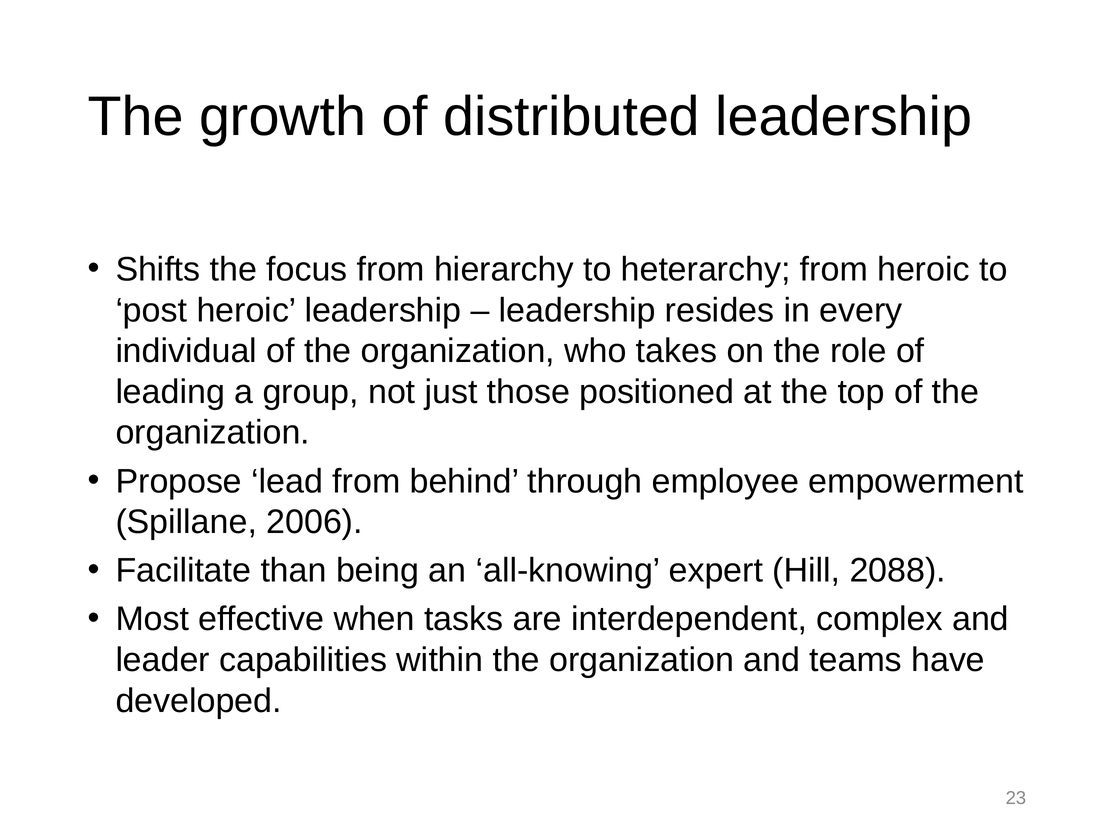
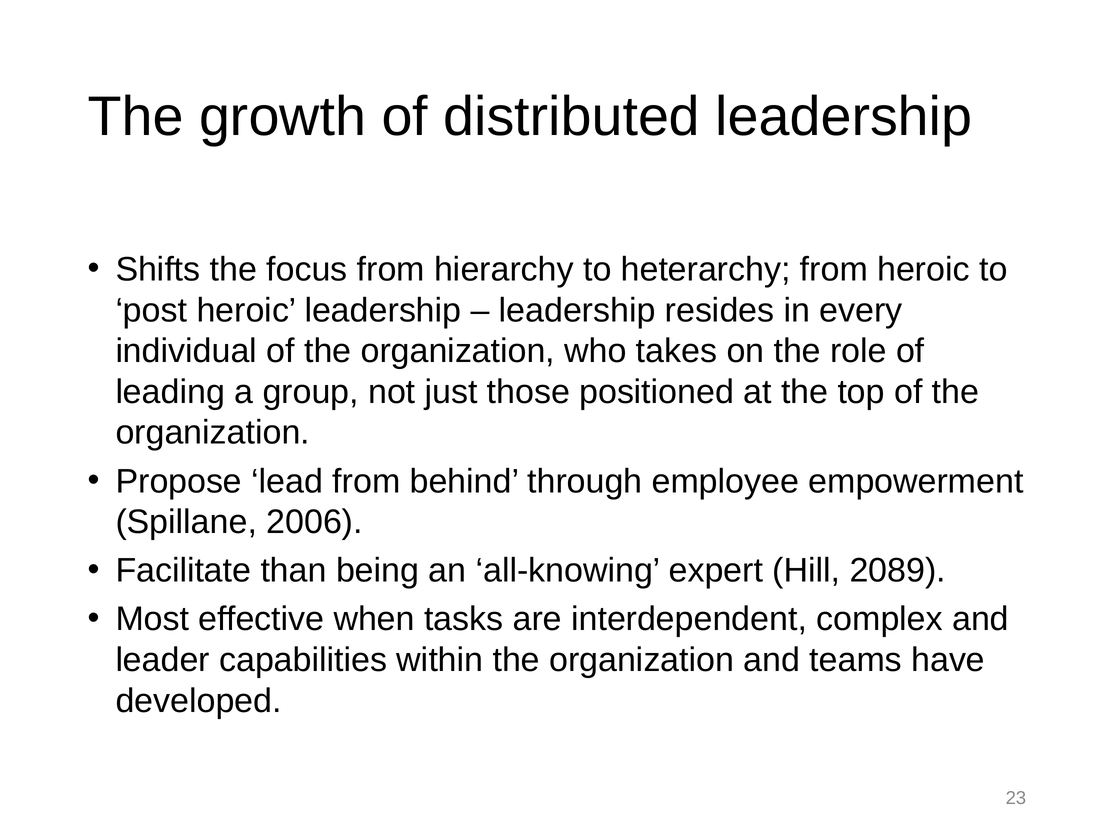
2088: 2088 -> 2089
